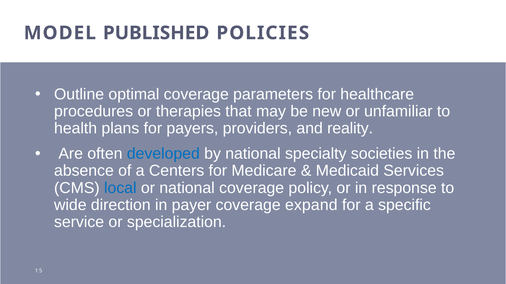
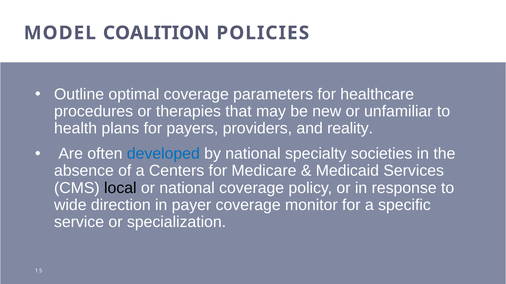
PUBLISHED: PUBLISHED -> COALITION
local colour: blue -> black
expand: expand -> monitor
